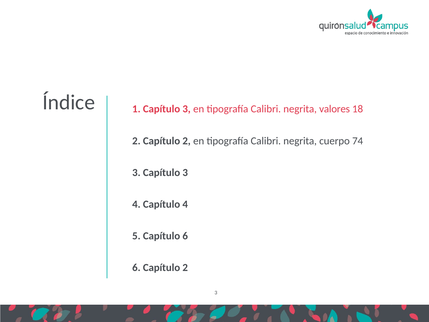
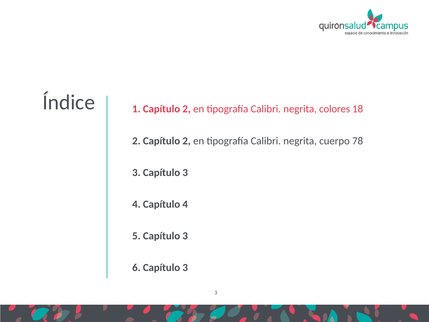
1 Capítulo 3: 3 -> 2
valores: valores -> colores
74: 74 -> 78
5 Capítulo 6: 6 -> 3
6 Capítulo 2: 2 -> 3
